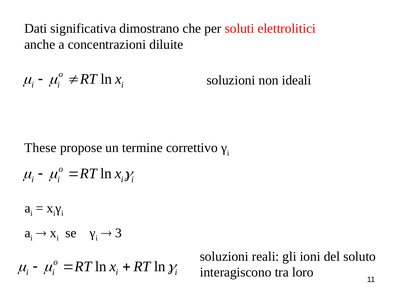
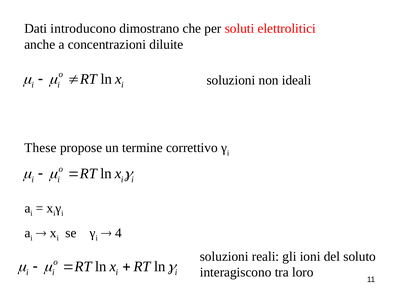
significativa: significativa -> introducono
3: 3 -> 4
